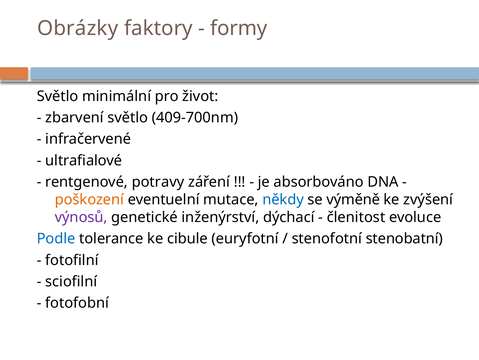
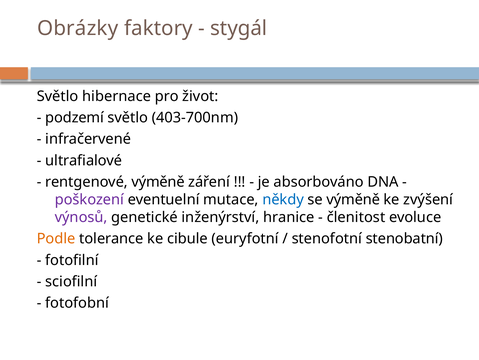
formy: formy -> stygál
minimální: minimální -> hibernace
zbarvení: zbarvení -> podzemí
409-700nm: 409-700nm -> 403-700nm
rentgenové potravy: potravy -> výměně
poškození colour: orange -> purple
dýchací: dýchací -> hranice
Podle colour: blue -> orange
